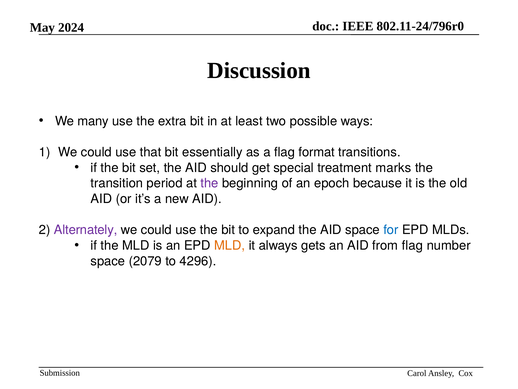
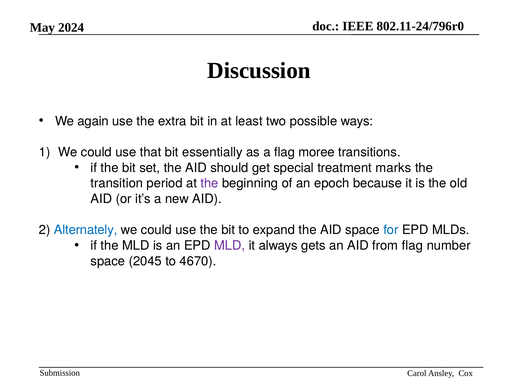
many: many -> again
format: format -> moree
Alternately colour: purple -> blue
MLD at (230, 245) colour: orange -> purple
2079: 2079 -> 2045
4296: 4296 -> 4670
